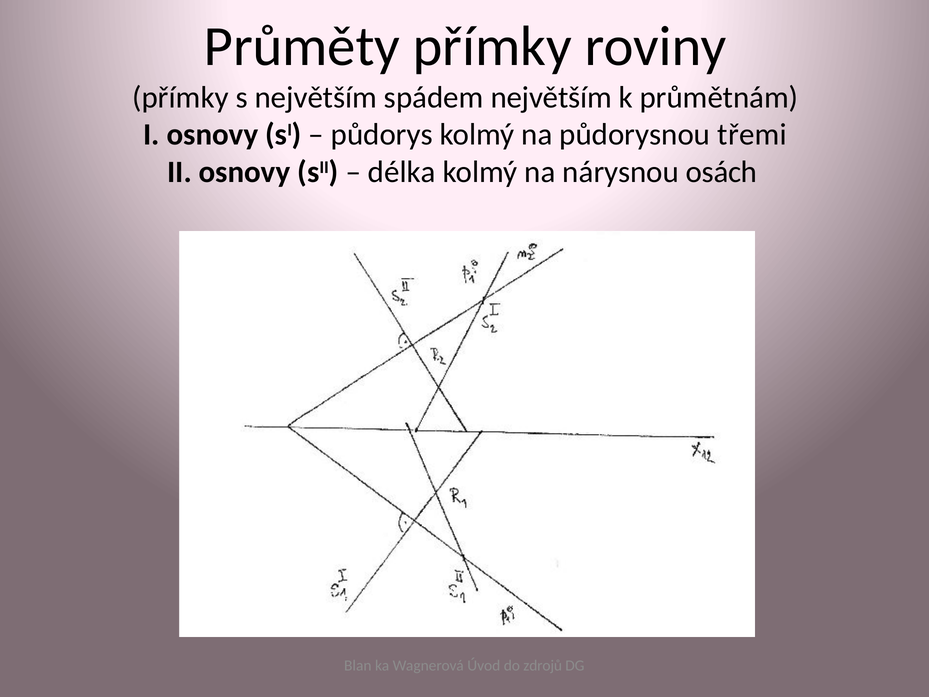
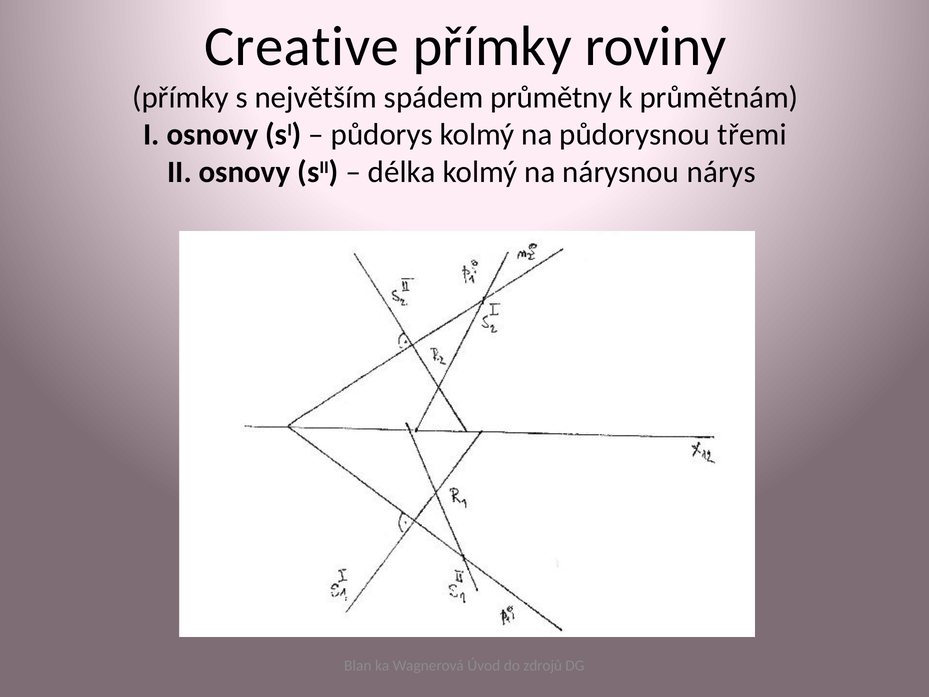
Průměty: Průměty -> Creative
spádem největším: největším -> průmětny
osách: osách -> nárys
